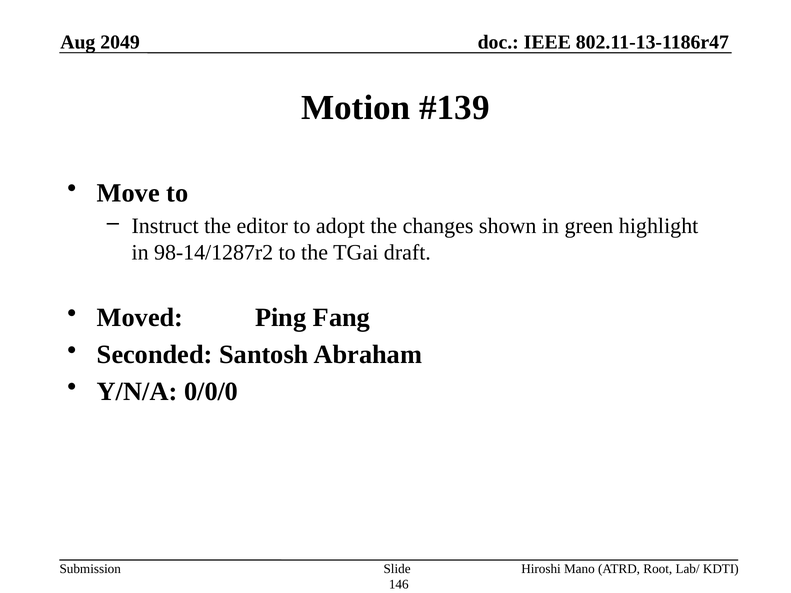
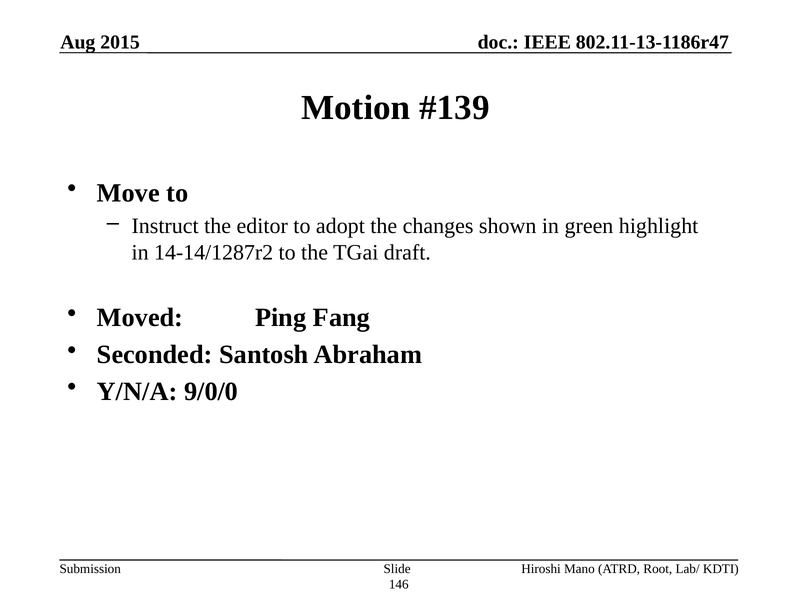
2049: 2049 -> 2015
98-14/1287r2: 98-14/1287r2 -> 14-14/1287r2
0/0/0: 0/0/0 -> 9/0/0
